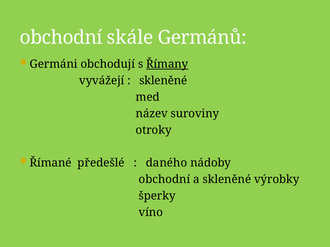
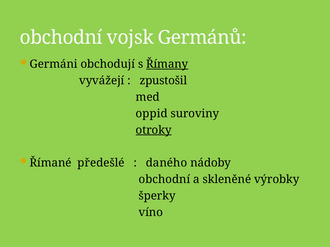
skále: skále -> vojsk
skleněné at (163, 81): skleněné -> zpustošil
název: název -> oppid
otroky underline: none -> present
